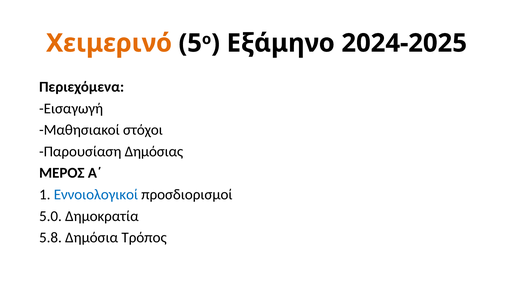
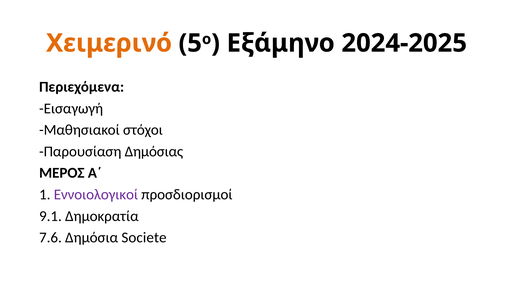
Εννοιολογικοί colour: blue -> purple
5.0: 5.0 -> 9.1
5.8: 5.8 -> 7.6
Τρόπος: Τρόπος -> Societe
